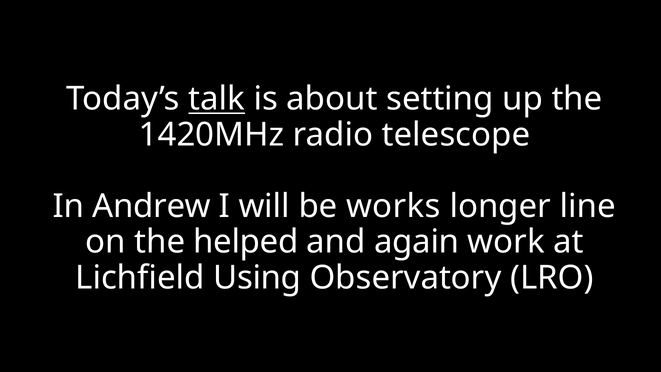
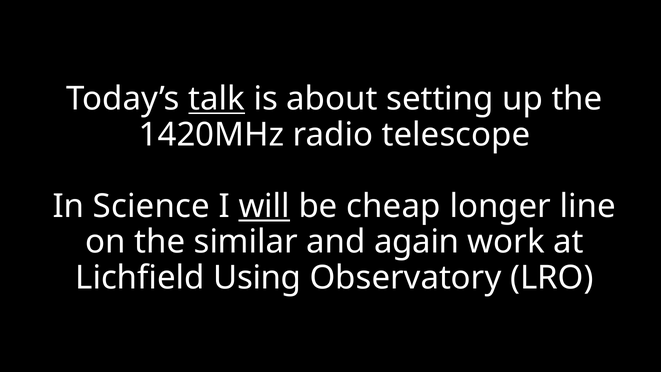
Andrew: Andrew -> Science
will underline: none -> present
works: works -> cheap
helped: helped -> similar
